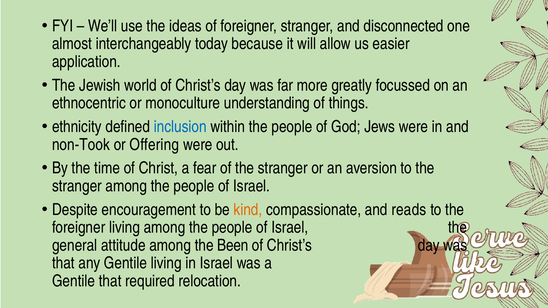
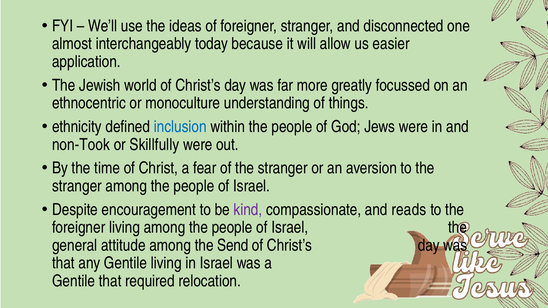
Offering: Offering -> Skillfully
kind colour: orange -> purple
Been: Been -> Send
